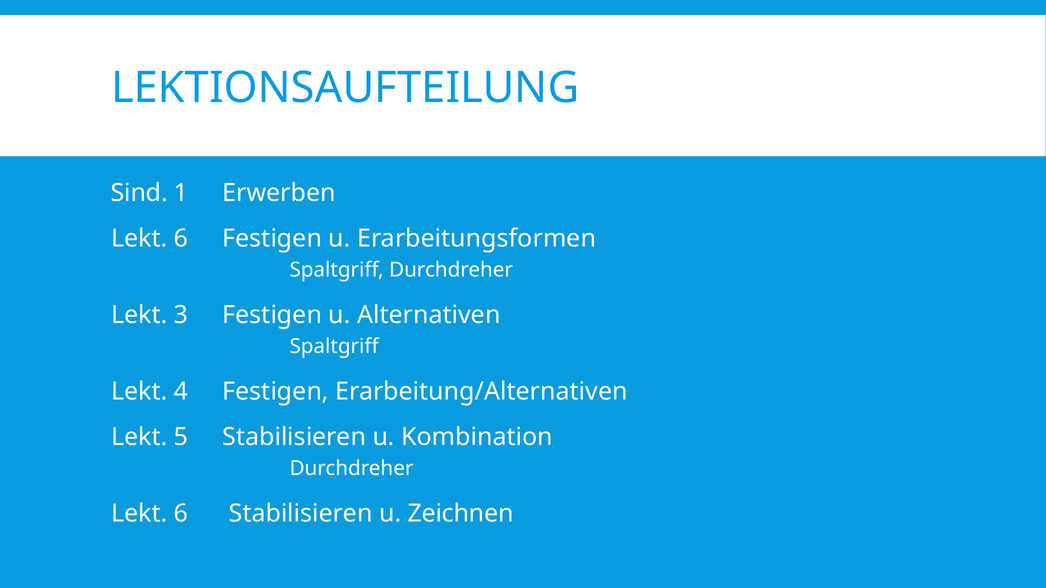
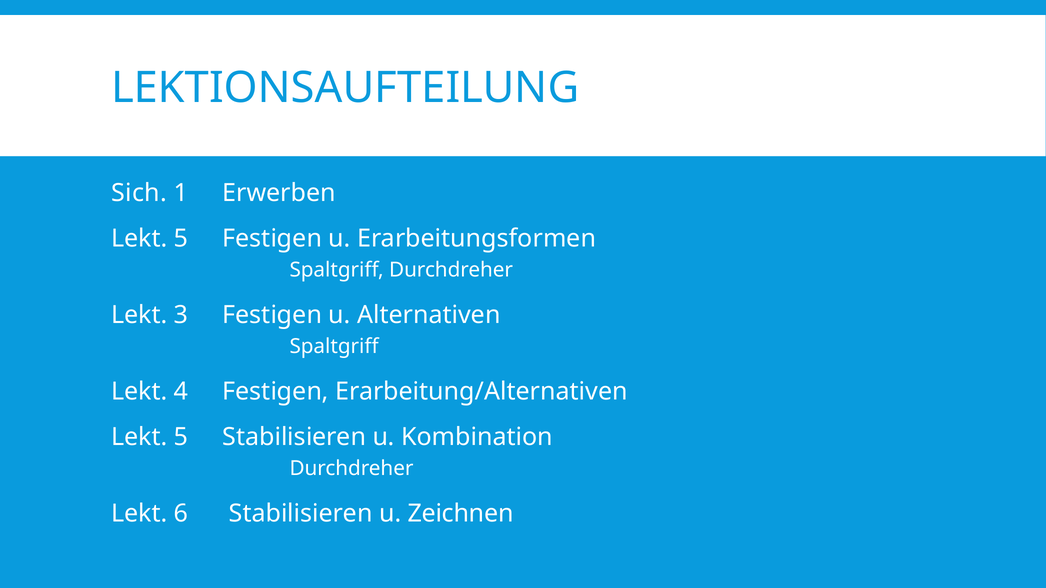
Sind: Sind -> Sich
6 at (181, 239): 6 -> 5
